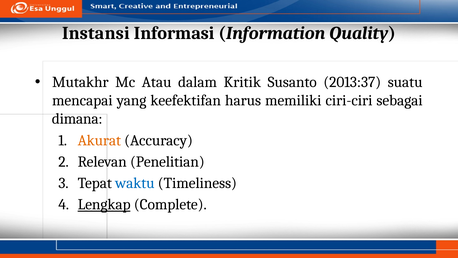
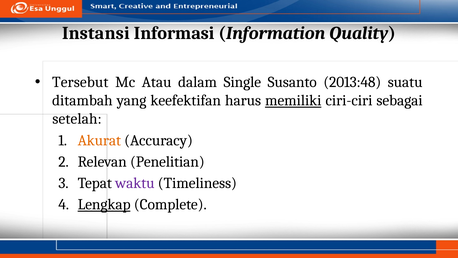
Mutakhr: Mutakhr -> Tersebut
Kritik: Kritik -> Single
2013:37: 2013:37 -> 2013:48
mencapai: mencapai -> ditambah
memiliki underline: none -> present
dimana: dimana -> setelah
waktu colour: blue -> purple
